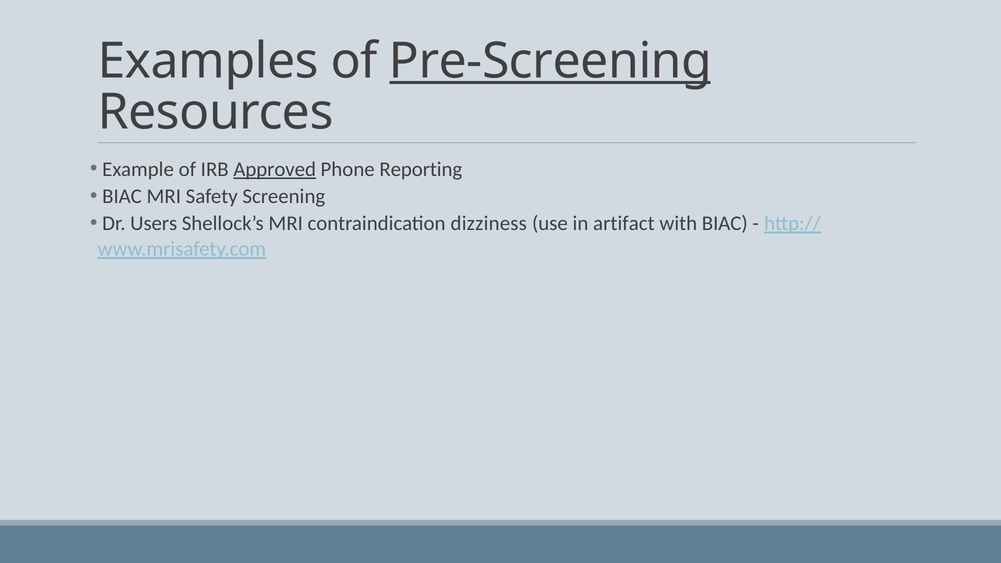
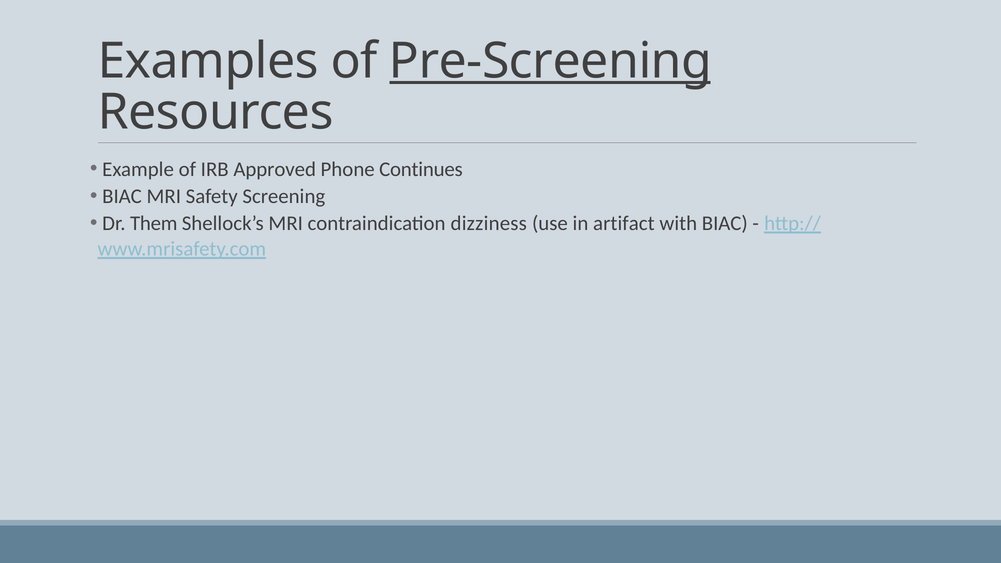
Approved underline: present -> none
Reporting: Reporting -> Continues
Users: Users -> Them
